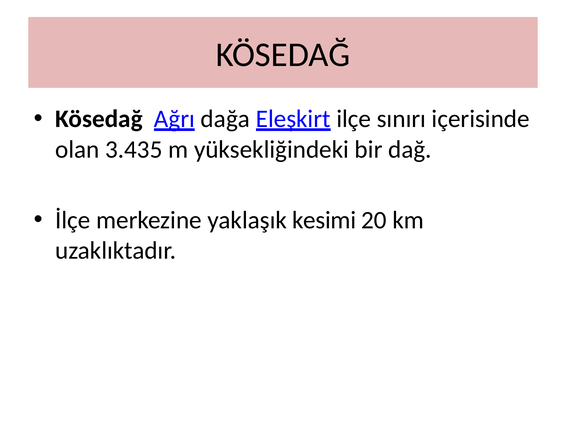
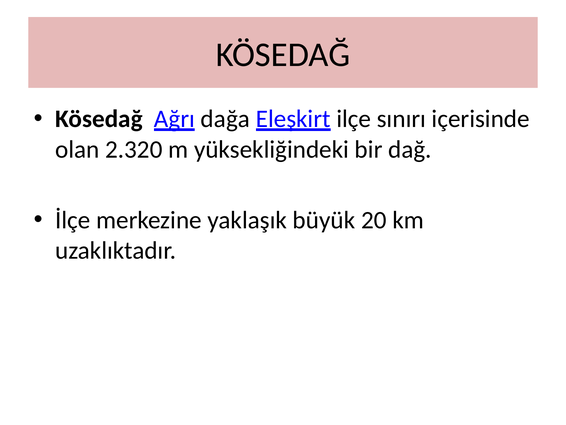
3.435: 3.435 -> 2.320
kesimi: kesimi -> büyük
